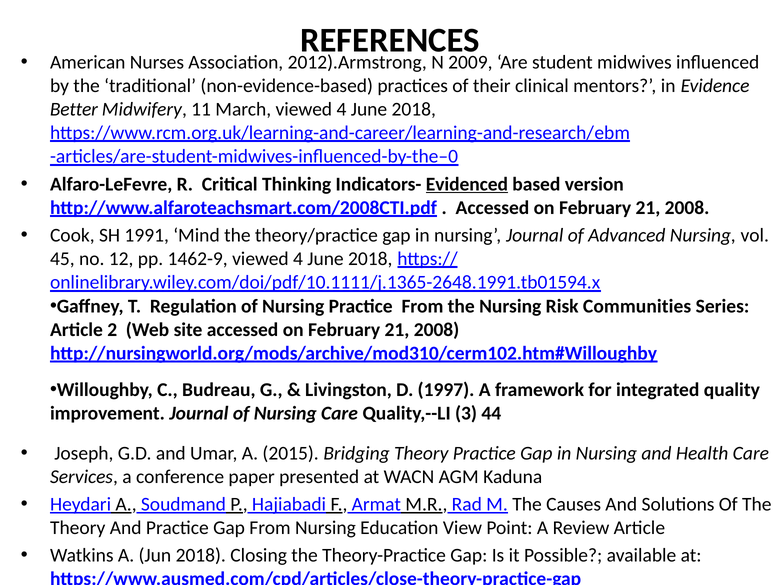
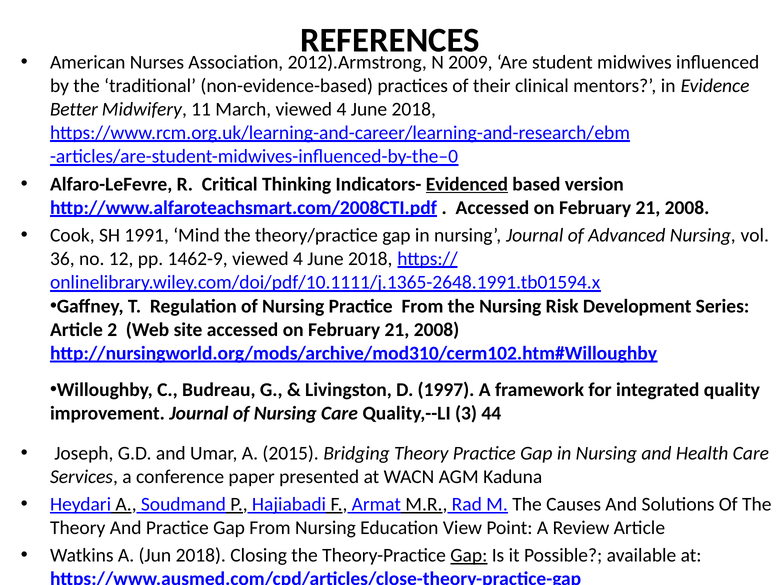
45: 45 -> 36
Communities: Communities -> Development
Gap at (469, 555) underline: none -> present
